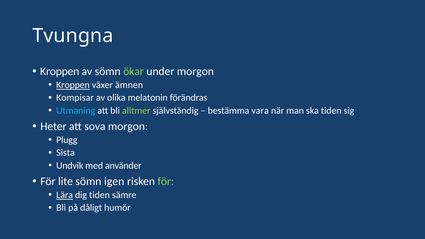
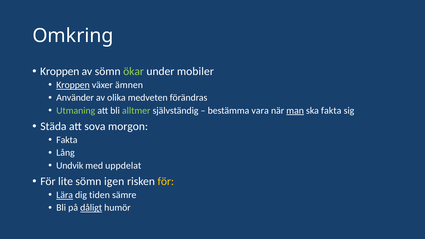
Tvungna: Tvungna -> Omkring
under morgon: morgon -> mobiler
Kompisar: Kompisar -> Använder
melatonin: melatonin -> medveten
Utmaning colour: light blue -> light green
man underline: none -> present
ska tiden: tiden -> fakta
Heter: Heter -> Städa
Plugg at (67, 140): Plugg -> Fakta
Sista: Sista -> Lång
använder: använder -> uppdelat
för at (166, 181) colour: light green -> yellow
dåligt underline: none -> present
